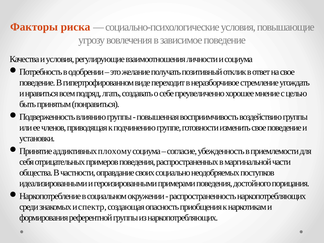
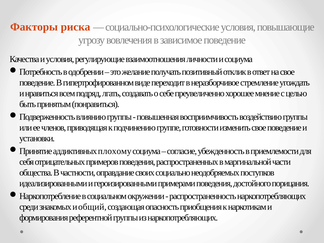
спектр: спектр -> общий
